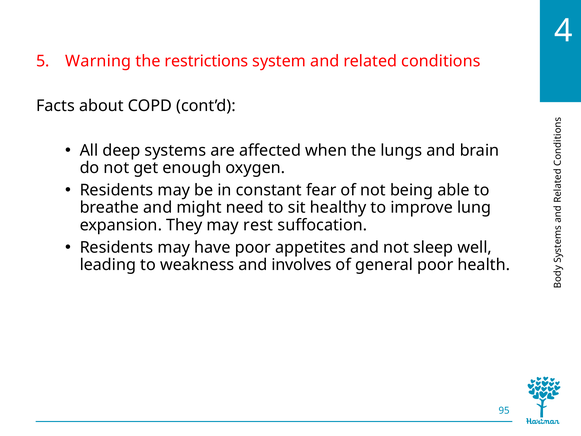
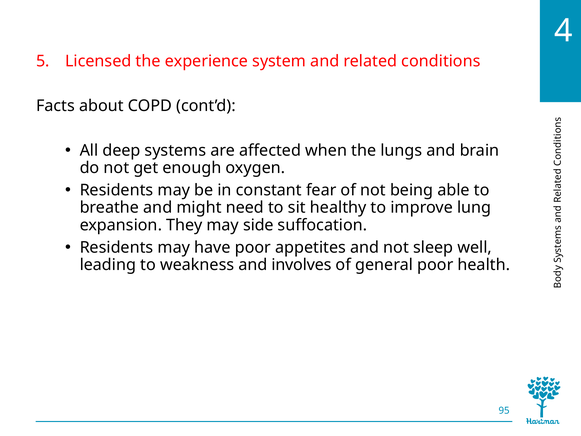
Warning: Warning -> Licensed
restrictions: restrictions -> experience
rest: rest -> side
